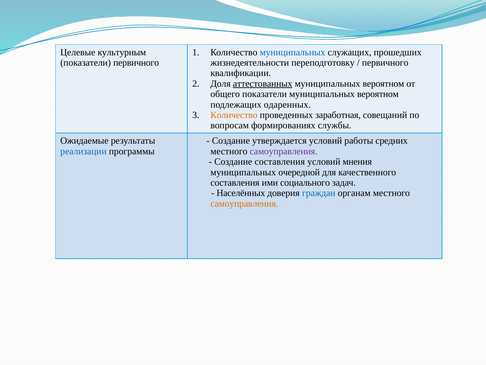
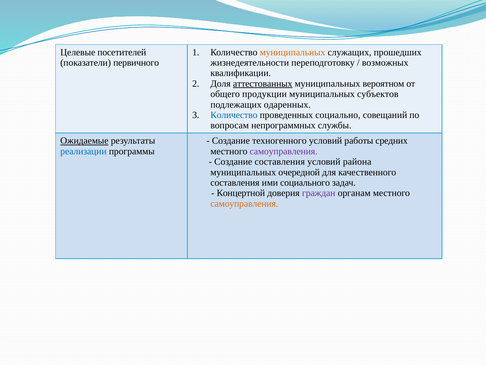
культурным: культурным -> посетителей
муниципальных at (293, 52) colour: blue -> orange
первичного at (385, 63): первичного -> возможных
общего показатели: показатели -> продукции
вероятном at (378, 94): вероятном -> субъектов
Количество at (234, 115) colour: orange -> blue
заработная: заработная -> социально
формированиях: формированиях -> непрограммных
Ожидаемые underline: none -> present
утверждается: утверждается -> техногенного
мнения: мнения -> района
Населённых: Населённых -> Концертной
граждан colour: blue -> purple
